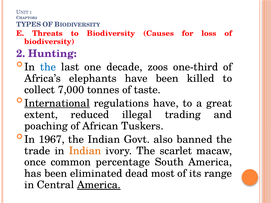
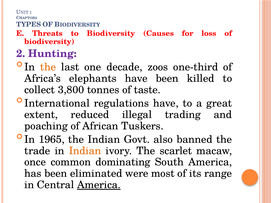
the at (48, 67) colour: blue -> orange
7,000: 7,000 -> 3,800
International underline: present -> none
1967: 1967 -> 1965
percentage: percentage -> dominating
dead: dead -> were
